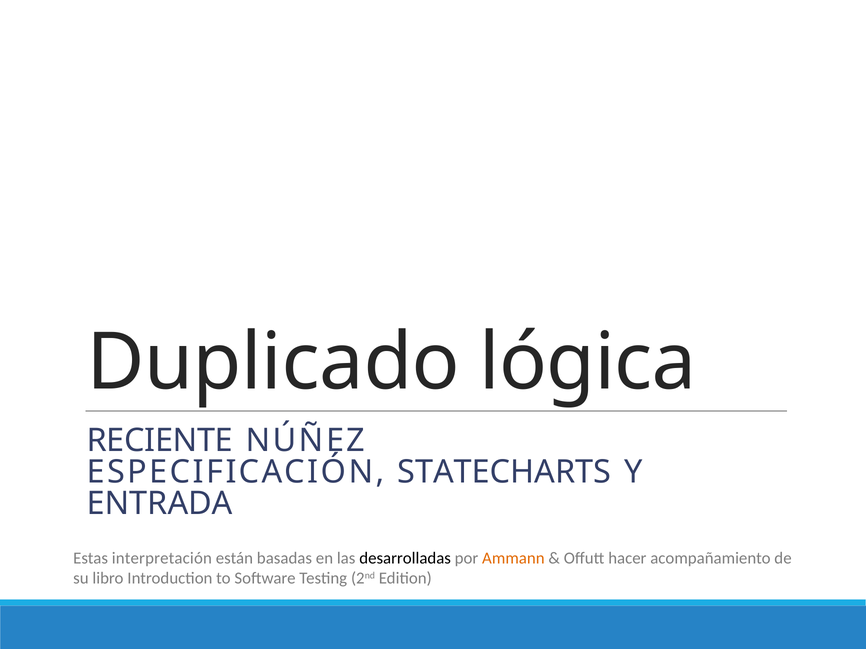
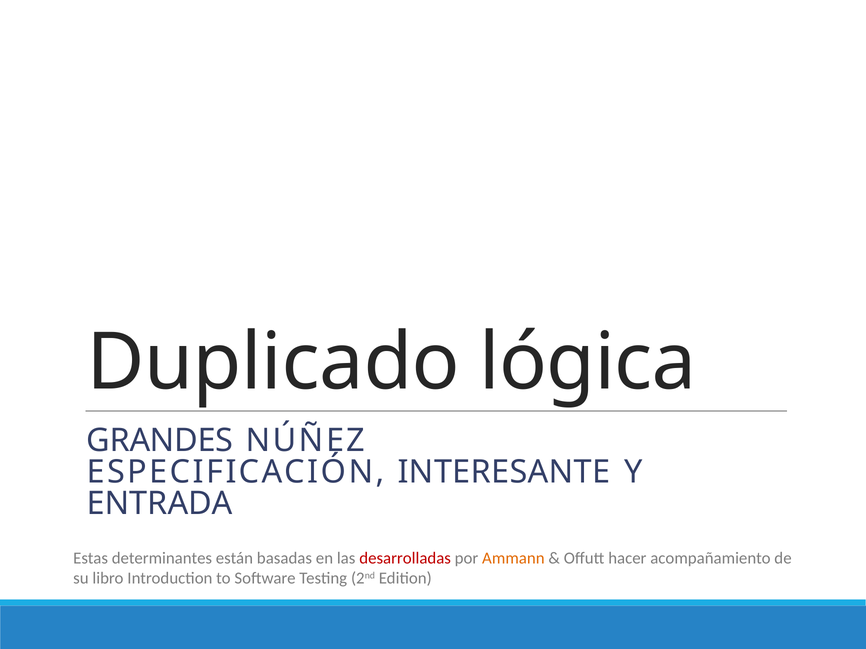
RECIENTE: RECIENTE -> GRANDES
STATECHARTS: STATECHARTS -> INTERESANTE
interpretación: interpretación -> determinantes
desarrolladas colour: black -> red
